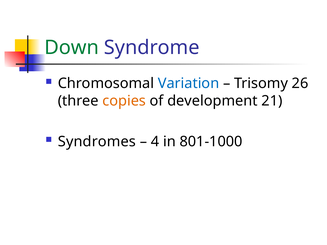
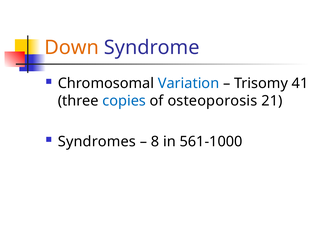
Down colour: green -> orange
26: 26 -> 41
copies colour: orange -> blue
development: development -> osteoporosis
4: 4 -> 8
801-1000: 801-1000 -> 561-1000
